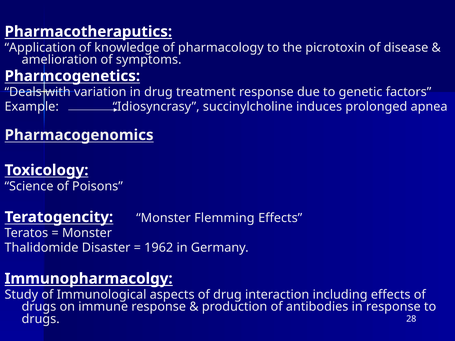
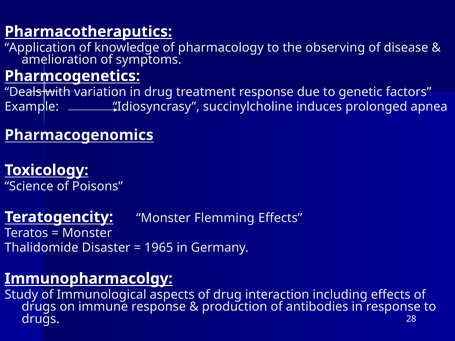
picrotoxin: picrotoxin -> observing
1962: 1962 -> 1965
